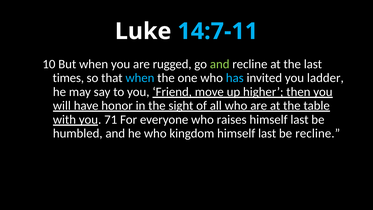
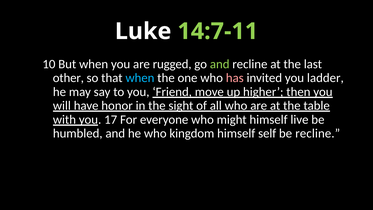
14:7-11 colour: light blue -> light green
times: times -> other
has colour: light blue -> pink
71: 71 -> 17
raises: raises -> might
last at (300, 119): last -> live
last at (267, 133): last -> self
